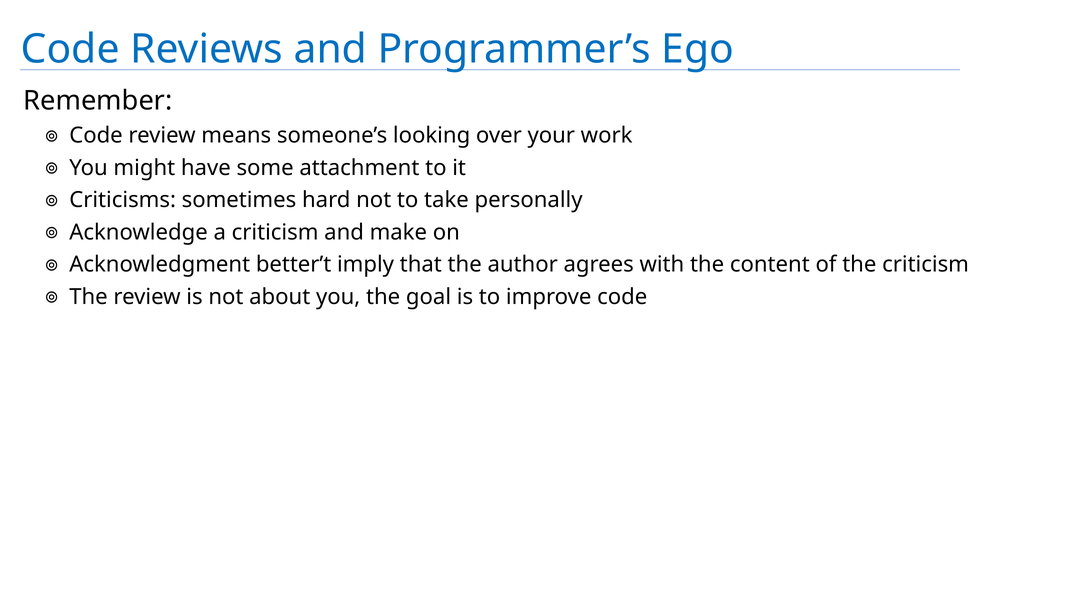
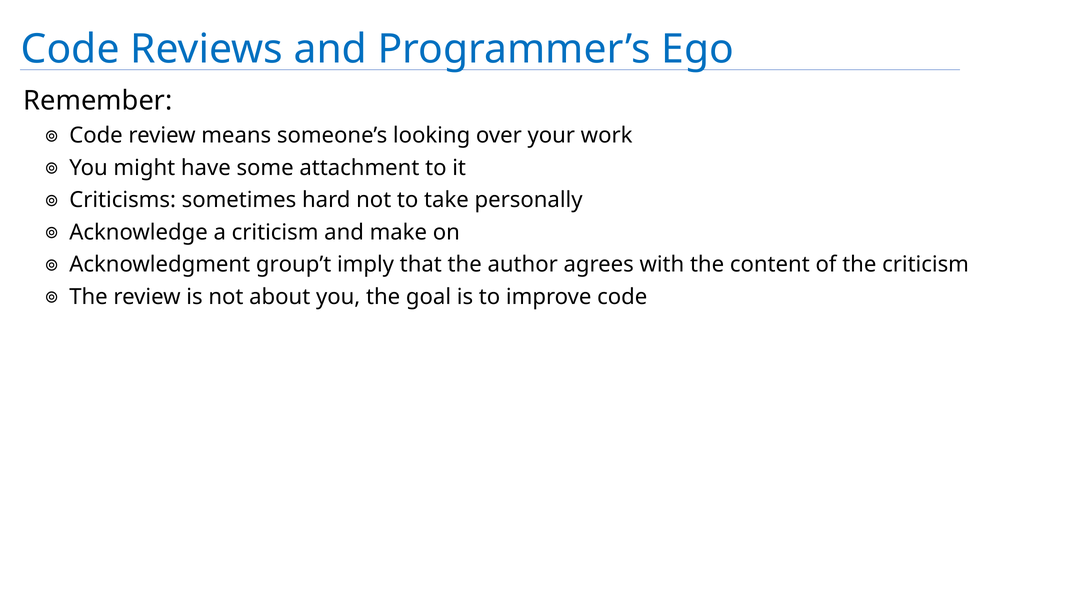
better’t: better’t -> group’t
